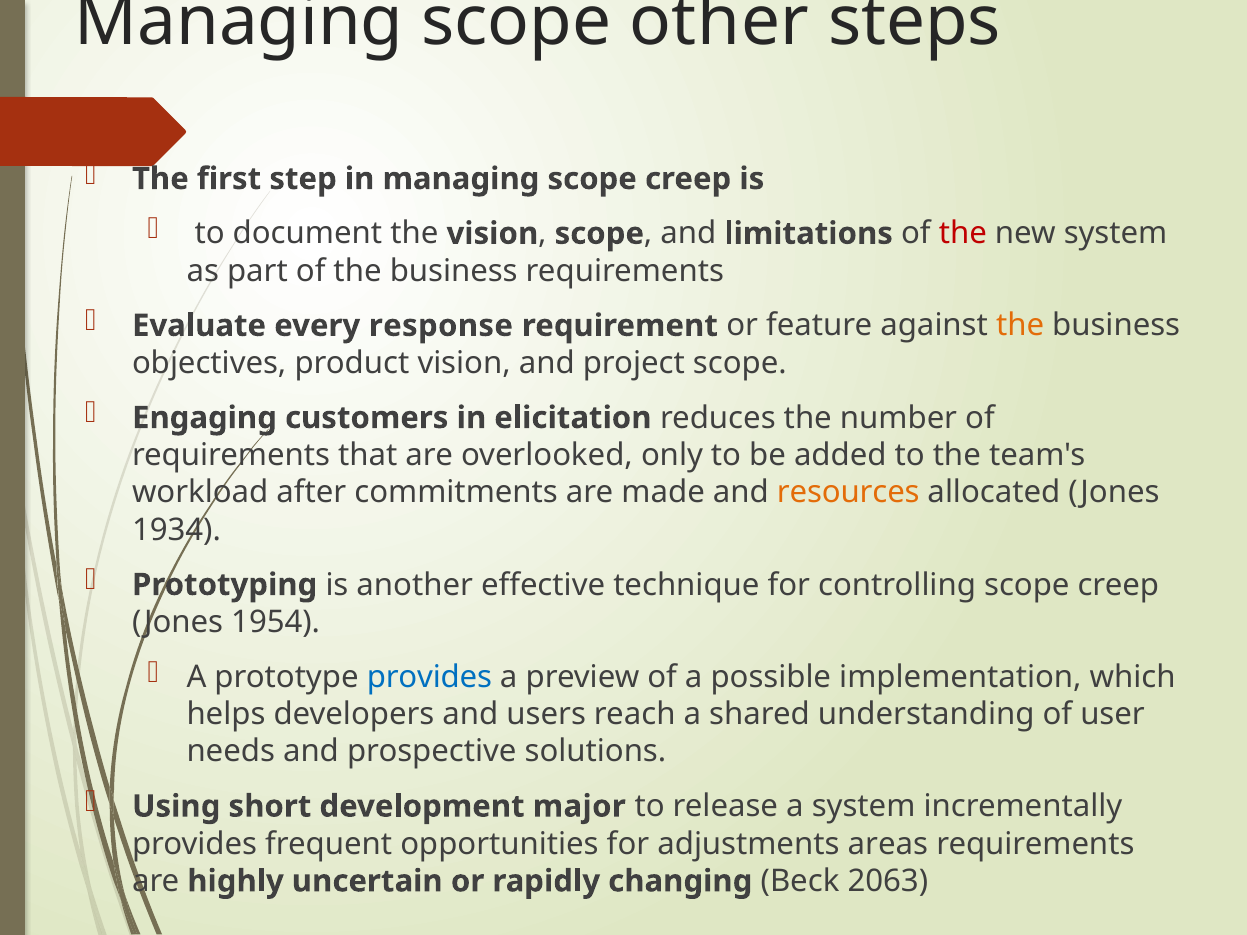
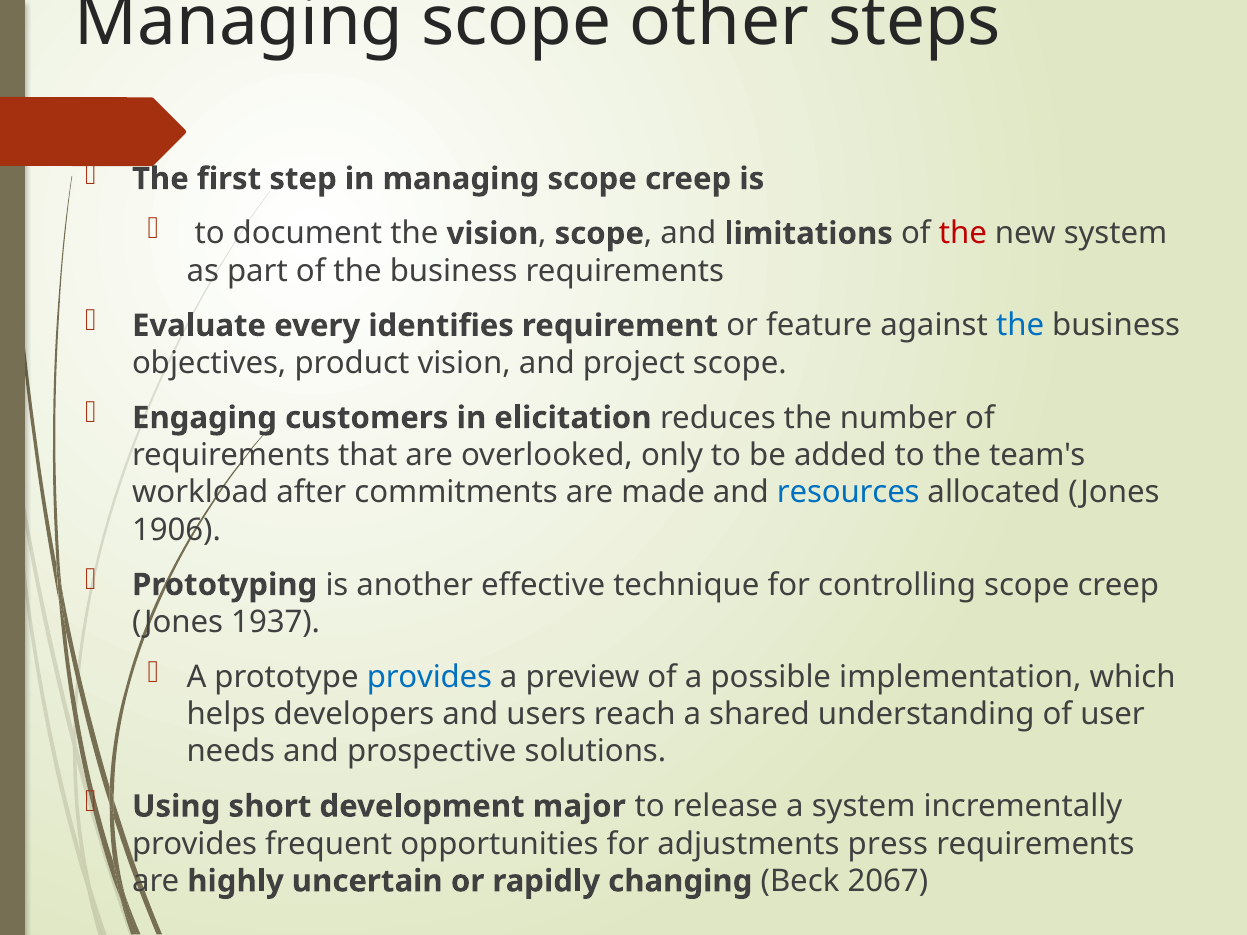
response: response -> identifies
the at (1020, 326) colour: orange -> blue
resources colour: orange -> blue
1934: 1934 -> 1906
1954: 1954 -> 1937
areas: areas -> press
2063: 2063 -> 2067
